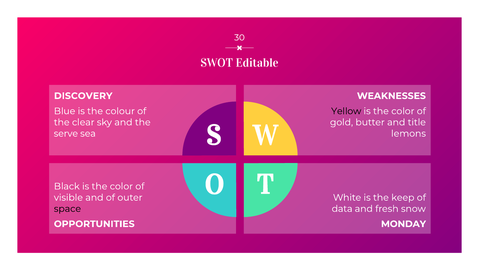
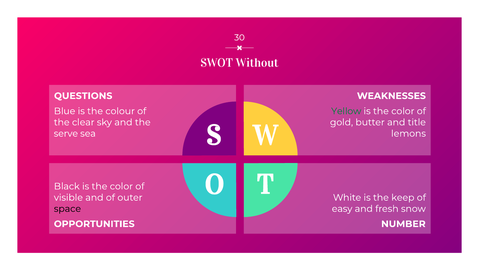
Editable: Editable -> Without
DISCOVERY: DISCOVERY -> QUESTIONS
Yellow colour: black -> green
data: data -> easy
MONDAY: MONDAY -> NUMBER
